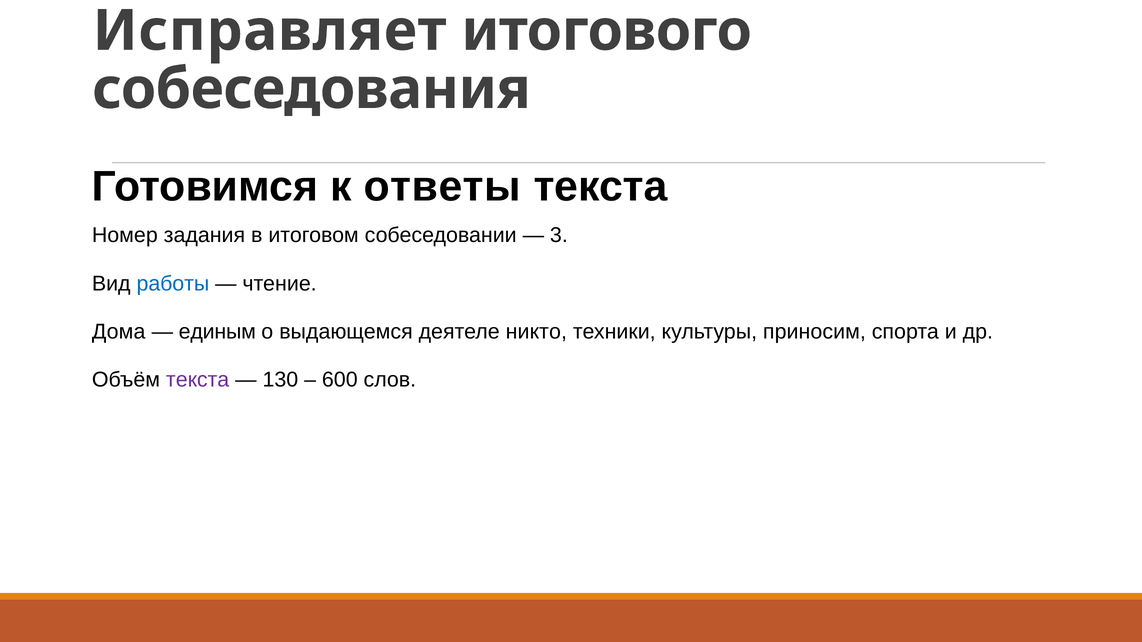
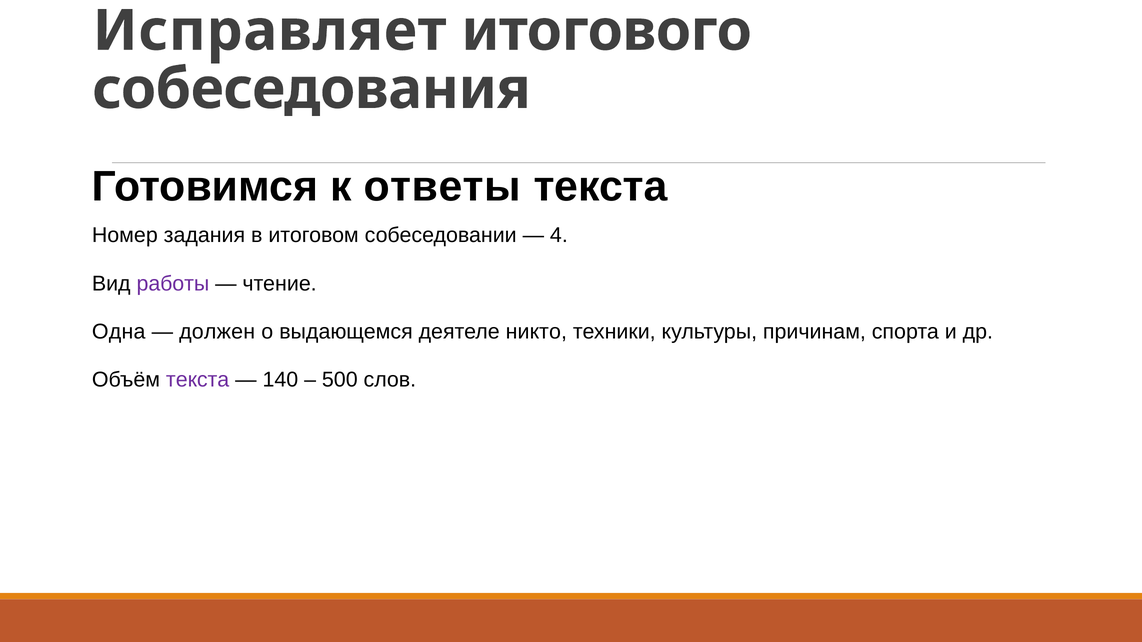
3: 3 -> 4
работы colour: blue -> purple
Дома: Дома -> Одна
единым: единым -> должен
приносим: приносим -> причинам
130: 130 -> 140
600: 600 -> 500
